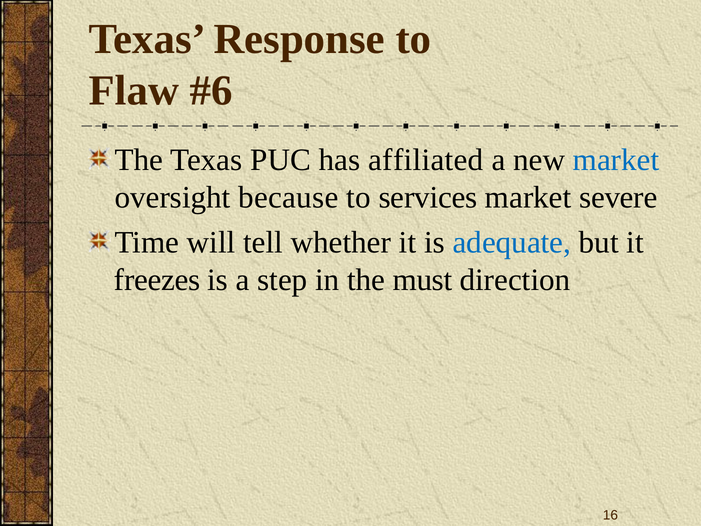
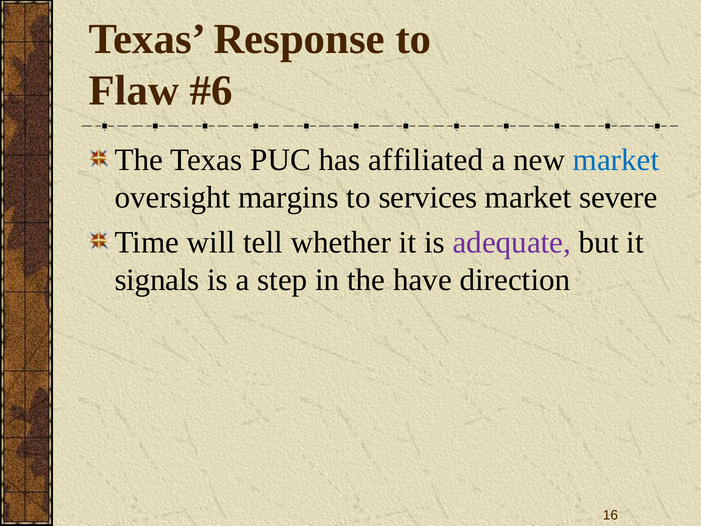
because: because -> margins
adequate colour: blue -> purple
freezes: freezes -> signals
must: must -> have
